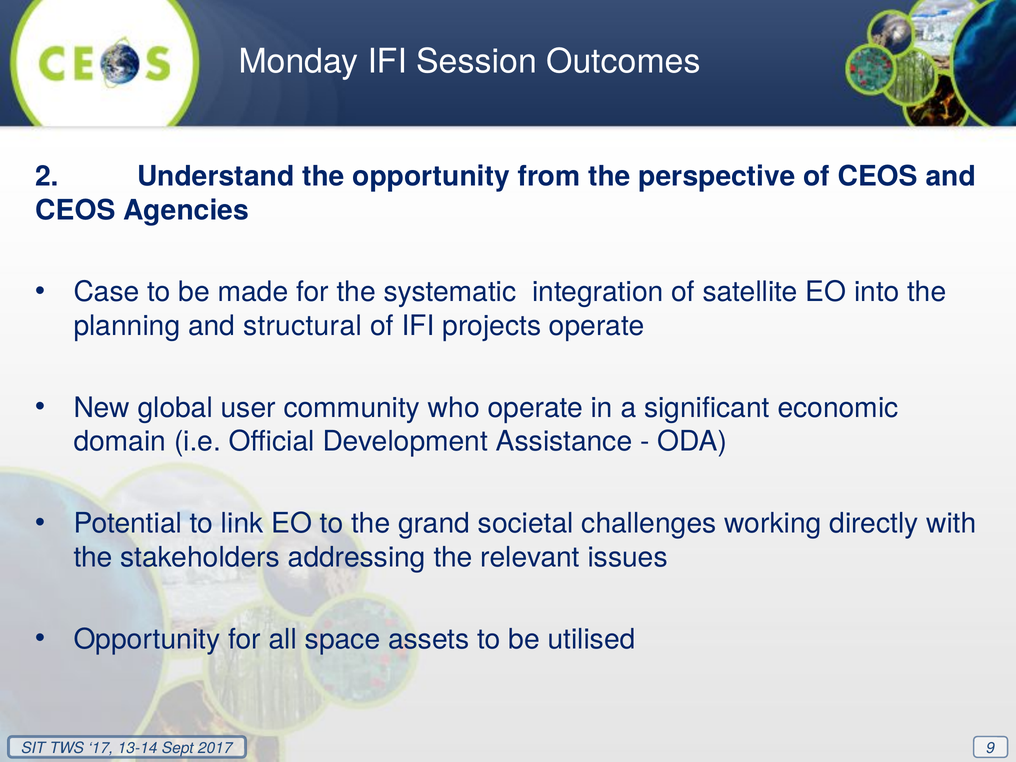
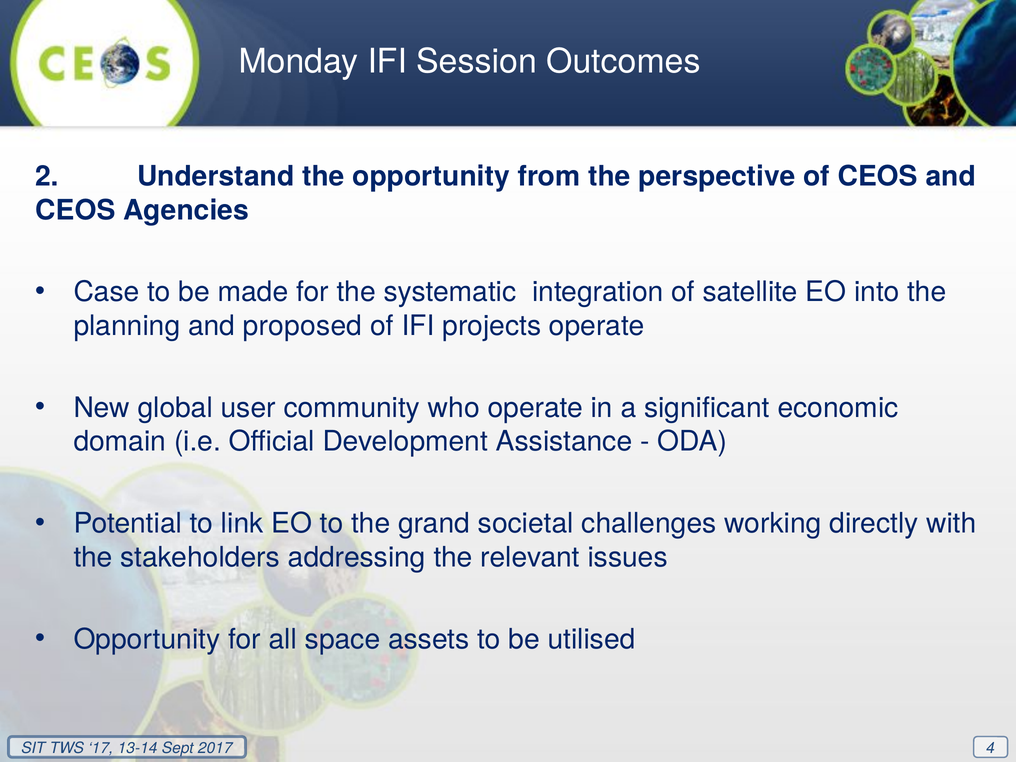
structural: structural -> proposed
9: 9 -> 4
